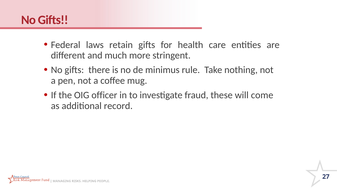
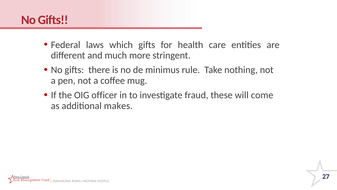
retain: retain -> which
record: record -> makes
